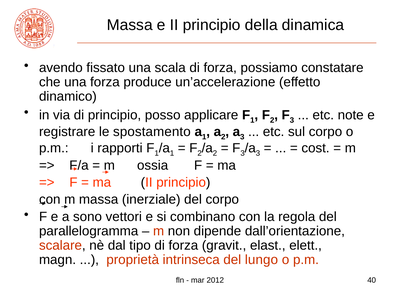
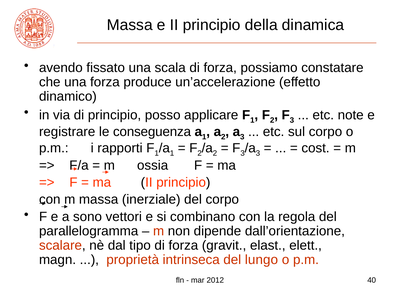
spostamento: spostamento -> conseguenza
